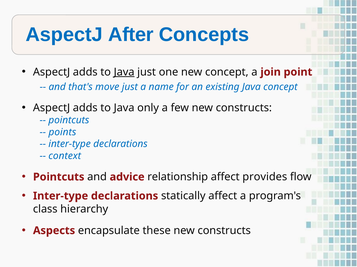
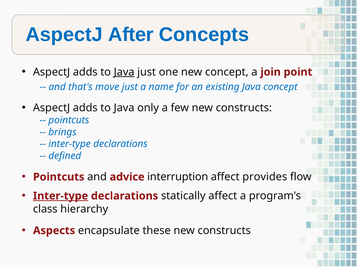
points: points -> brings
context: context -> defined
relationship: relationship -> interruption
Inter-type at (61, 196) underline: none -> present
